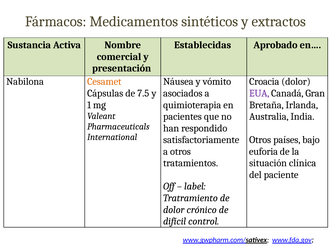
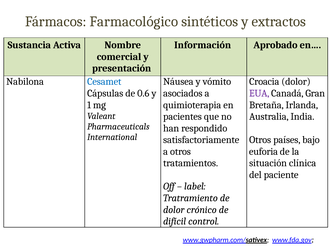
Medicamentos: Medicamentos -> Farmacológico
Establecidas: Establecidas -> Información
Cesamet colour: orange -> blue
7.5: 7.5 -> 0.6
